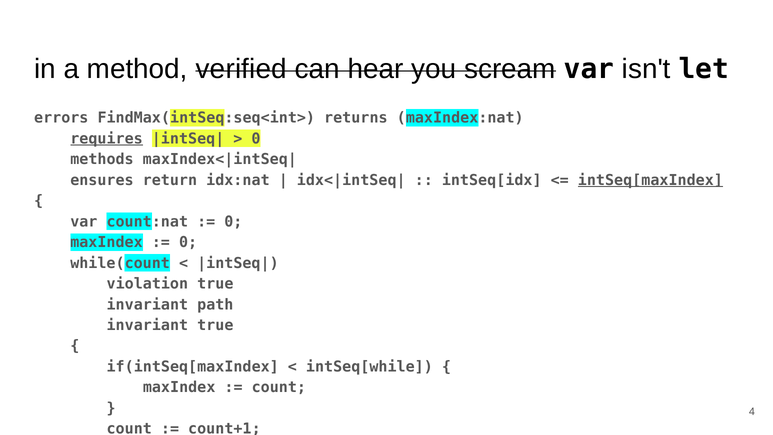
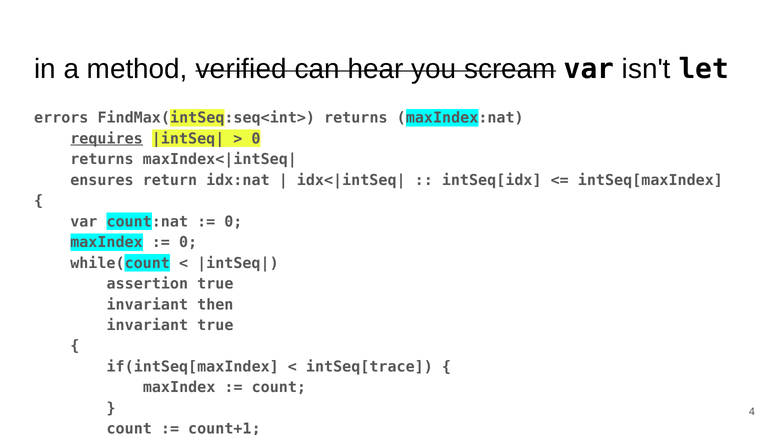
methods at (102, 159): methods -> returns
intSeq[maxIndex underline: present -> none
violation: violation -> assertion
path: path -> then
intSeq[while: intSeq[while -> intSeq[trace
